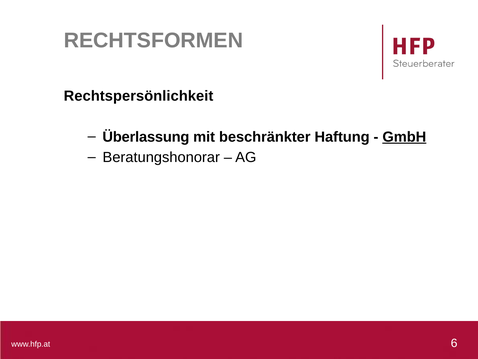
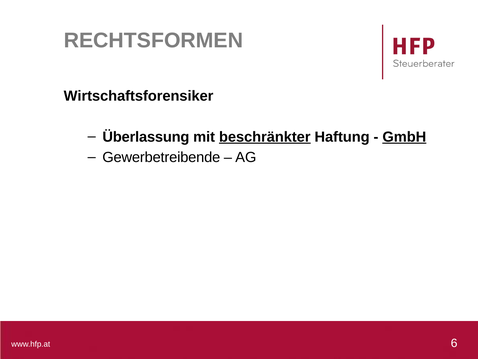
Rechtspersönlichkeit: Rechtspersönlichkeit -> Wirtschaftsforensiker
beschränkter underline: none -> present
Beratungshonorar: Beratungshonorar -> Gewerbetreibende
